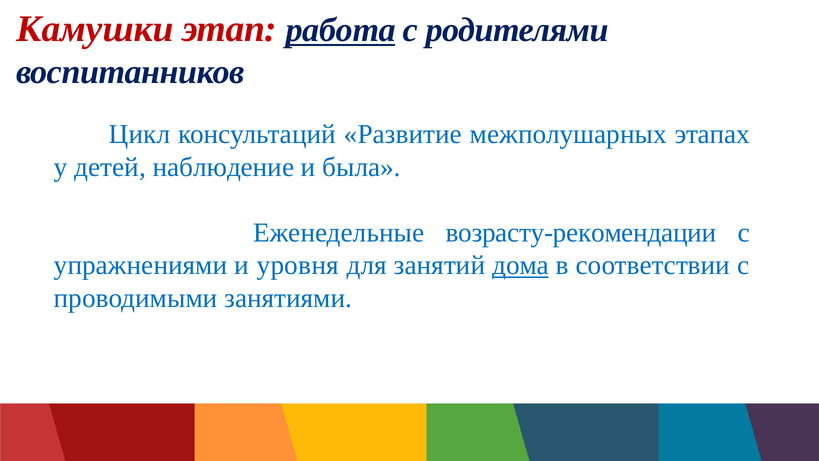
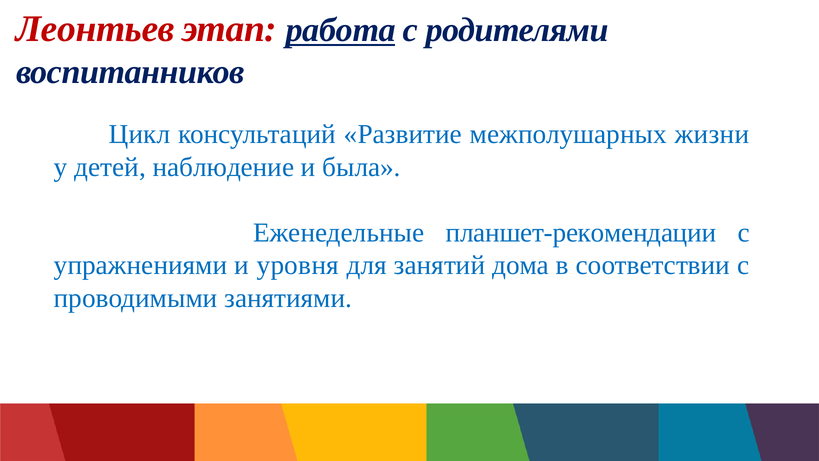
Камушки: Камушки -> Леонтьев
этапах: этапах -> жизни
возрасту-рекомендации: возрасту-рекомендации -> планшет-рекомендации
дома underline: present -> none
